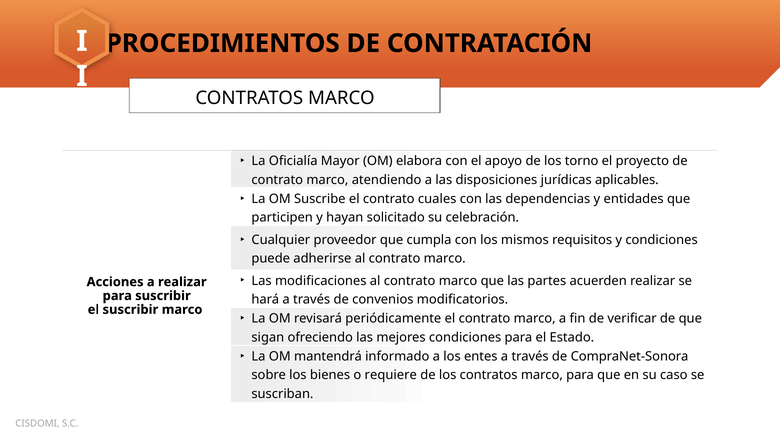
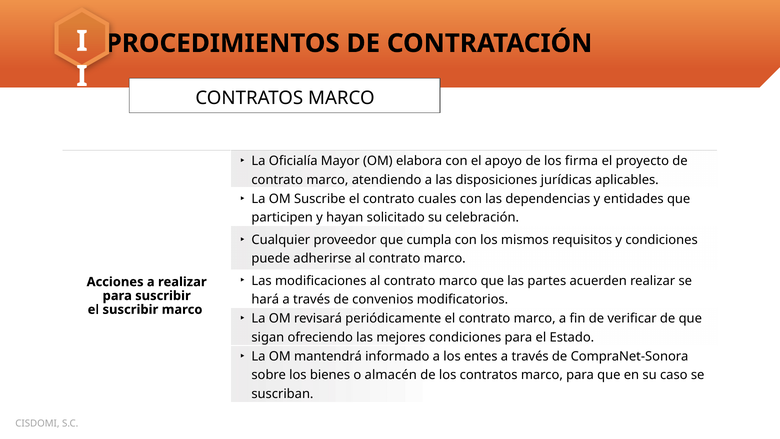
torno: torno -> firma
requiere: requiere -> almacén
